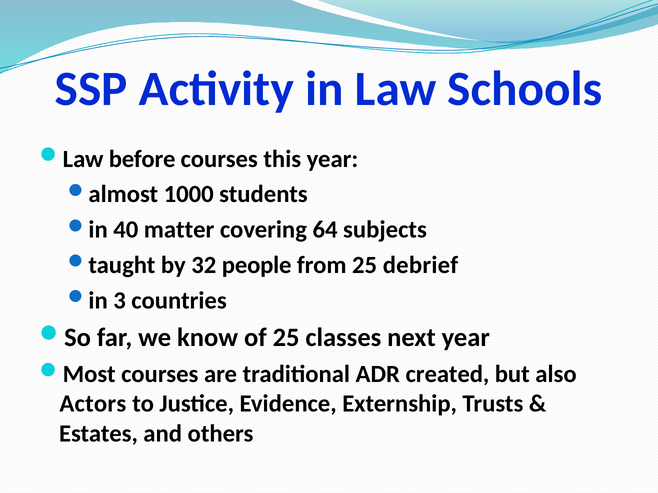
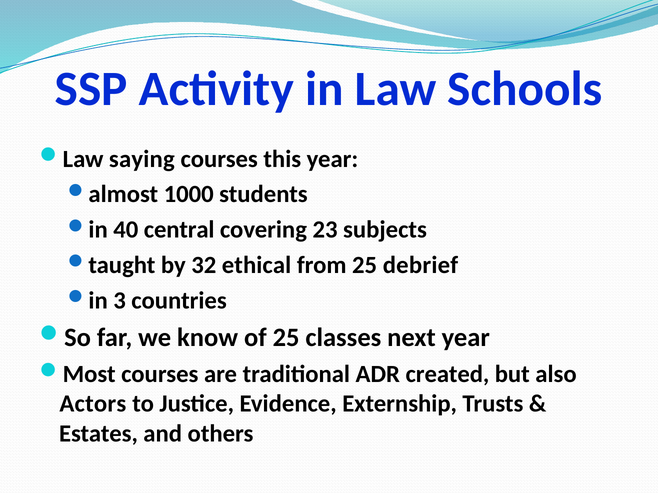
before: before -> saying
matter: matter -> central
64: 64 -> 23
people: people -> ethical
